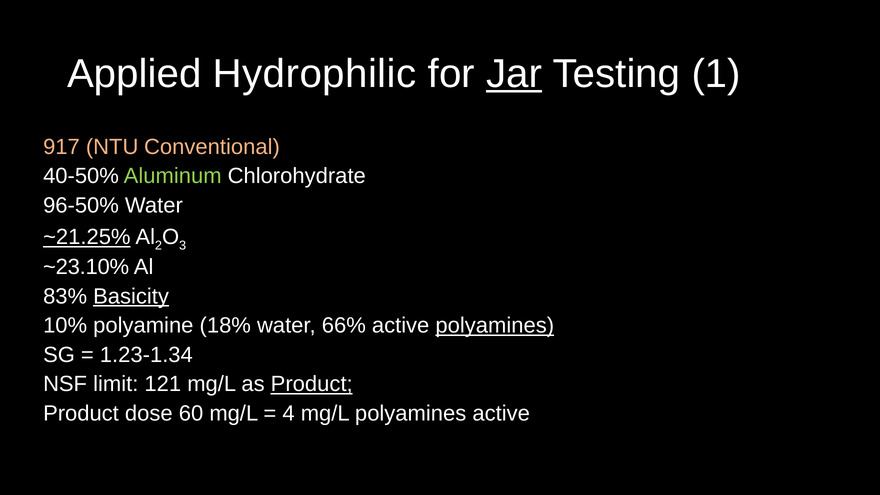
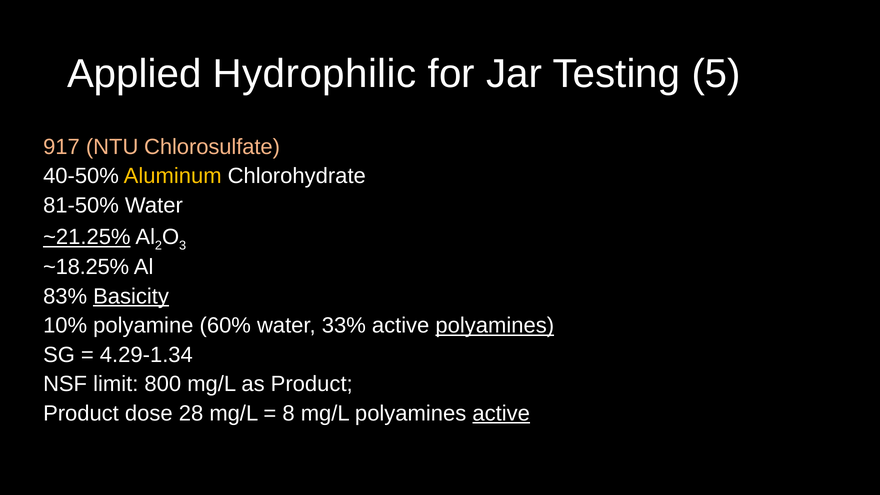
Jar underline: present -> none
1: 1 -> 5
Conventional: Conventional -> Chlorosulfate
Aluminum colour: light green -> yellow
96-50%: 96-50% -> 81-50%
~23.10%: ~23.10% -> ~18.25%
18%: 18% -> 60%
66%: 66% -> 33%
1.23-1.34: 1.23-1.34 -> 4.29-1.34
121: 121 -> 800
Product at (312, 384) underline: present -> none
60: 60 -> 28
4: 4 -> 8
active at (501, 413) underline: none -> present
